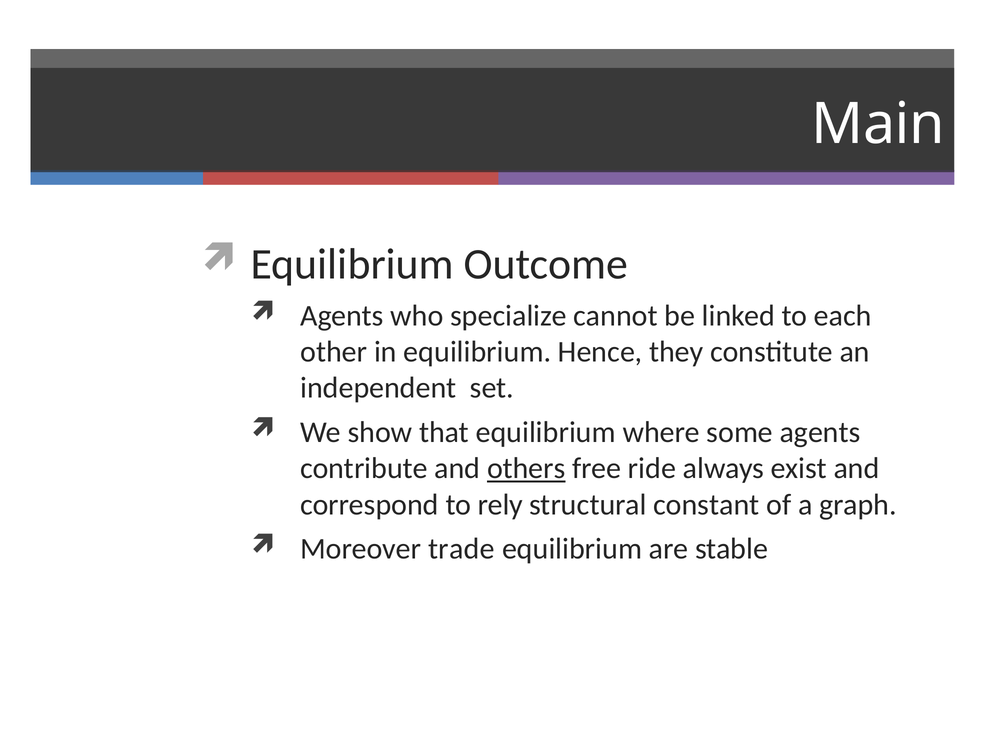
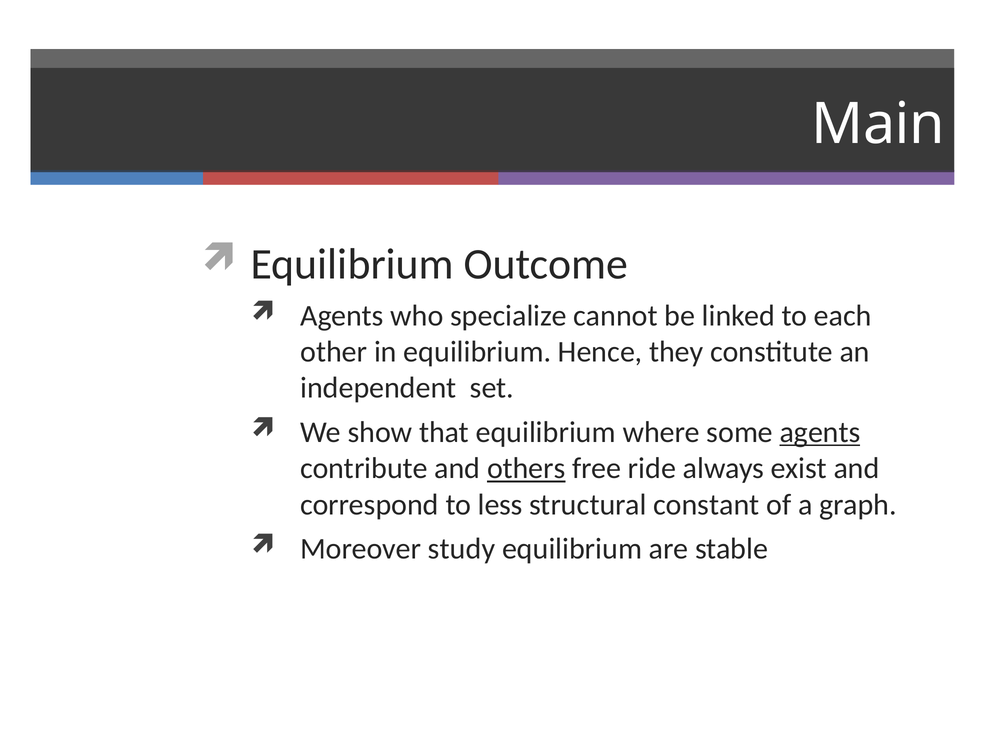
agents at (820, 432) underline: none -> present
rely: rely -> less
trade: trade -> study
